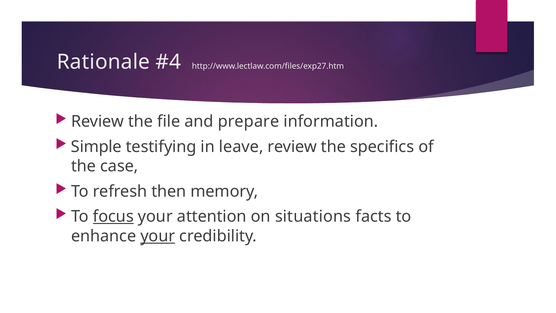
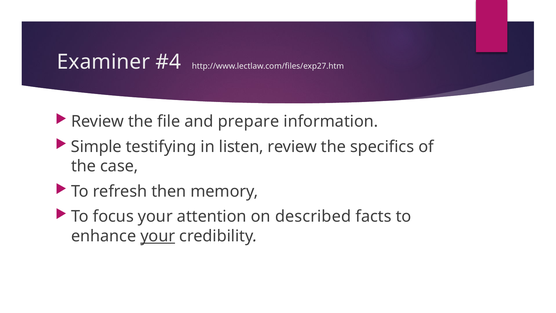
Rationale: Rationale -> Examiner
leave: leave -> listen
focus underline: present -> none
situations: situations -> described
